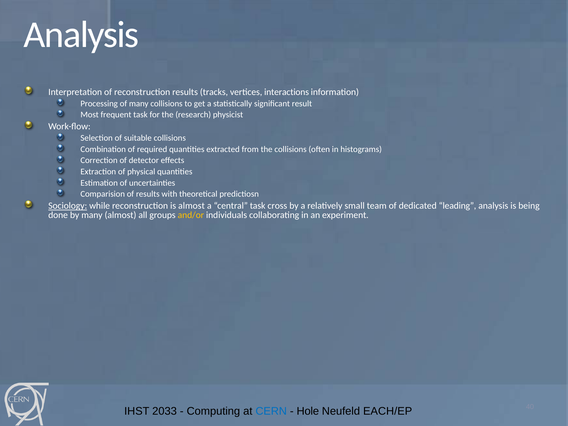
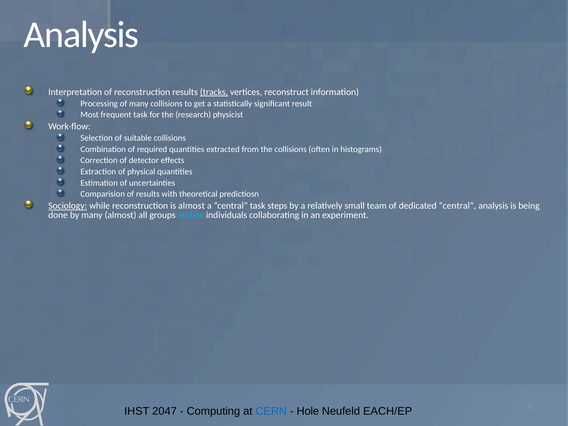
tracks underline: none -> present
interactions: interactions -> reconstruct
cross: cross -> steps
dedicated leading: leading -> central
and/or colour: yellow -> light blue
2033: 2033 -> 2047
